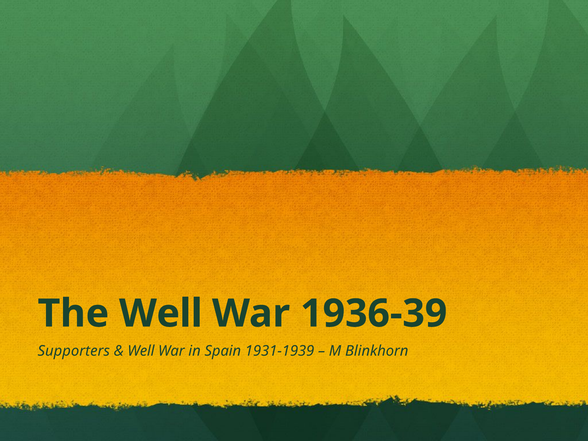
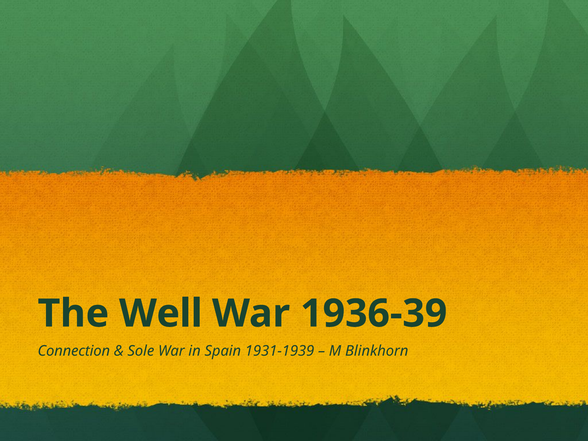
Supporters: Supporters -> Connection
Well at (141, 351): Well -> Sole
